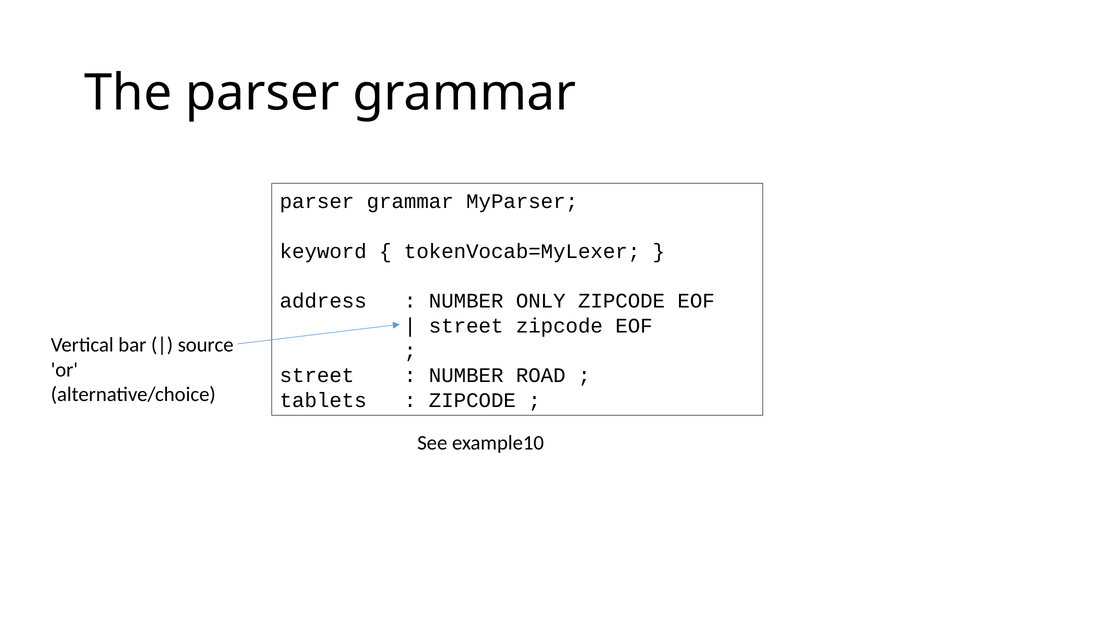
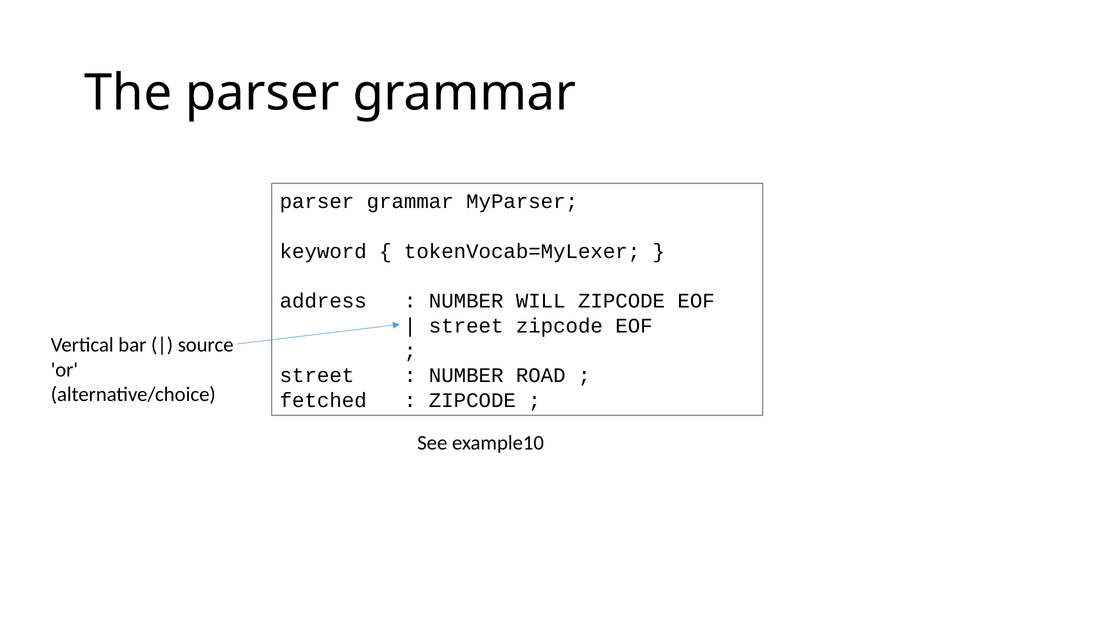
ONLY: ONLY -> WILL
tablets: tablets -> fetched
